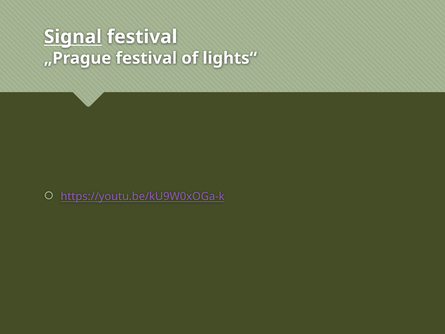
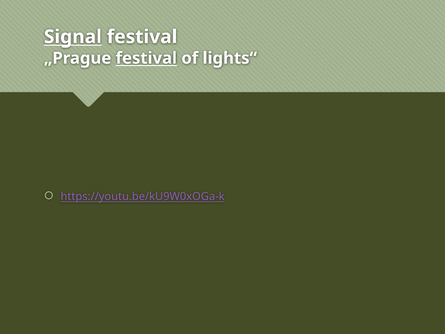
festival at (146, 58) underline: none -> present
